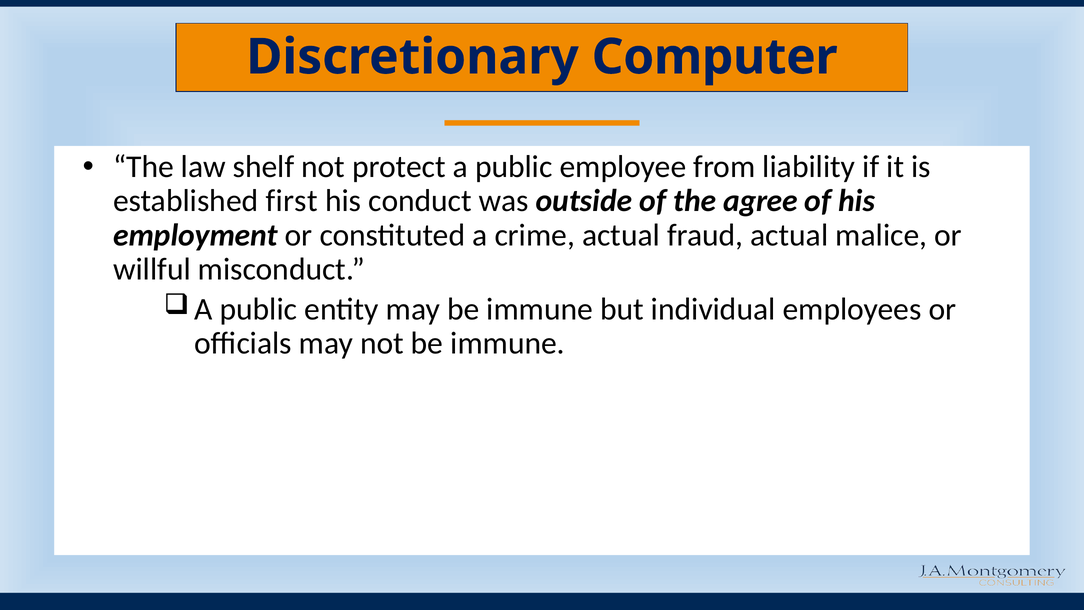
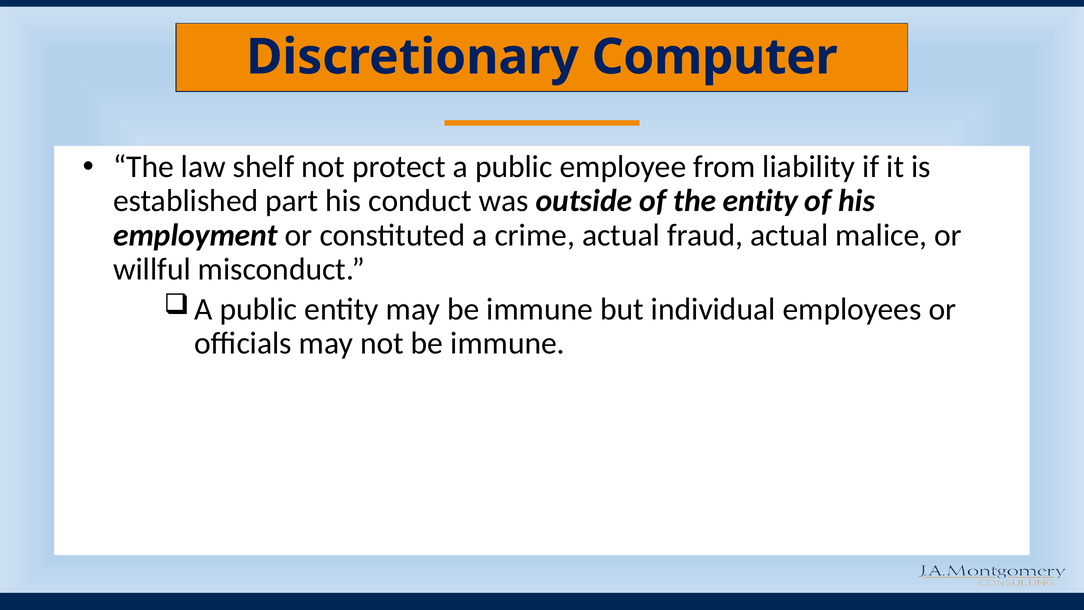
first: first -> part
the agree: agree -> entity
